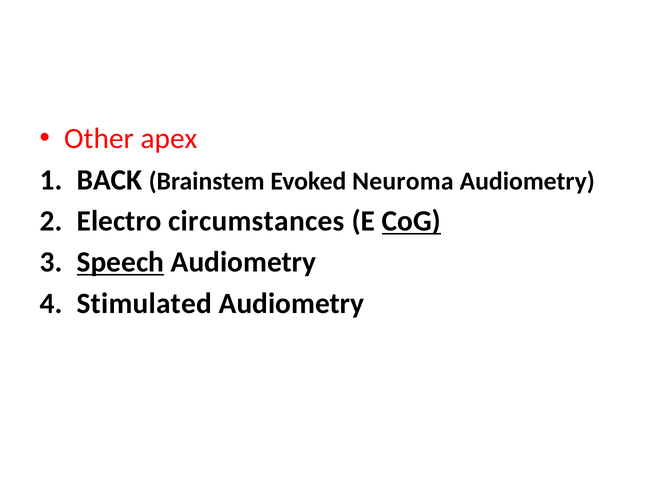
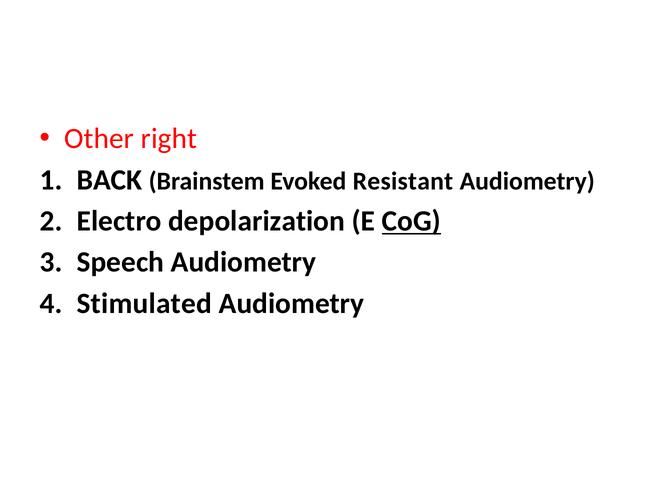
apex: apex -> right
Neuroma: Neuroma -> Resistant
circumstances: circumstances -> depolarization
Speech underline: present -> none
